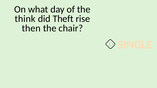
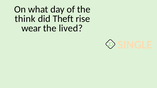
then: then -> wear
chair: chair -> lived
